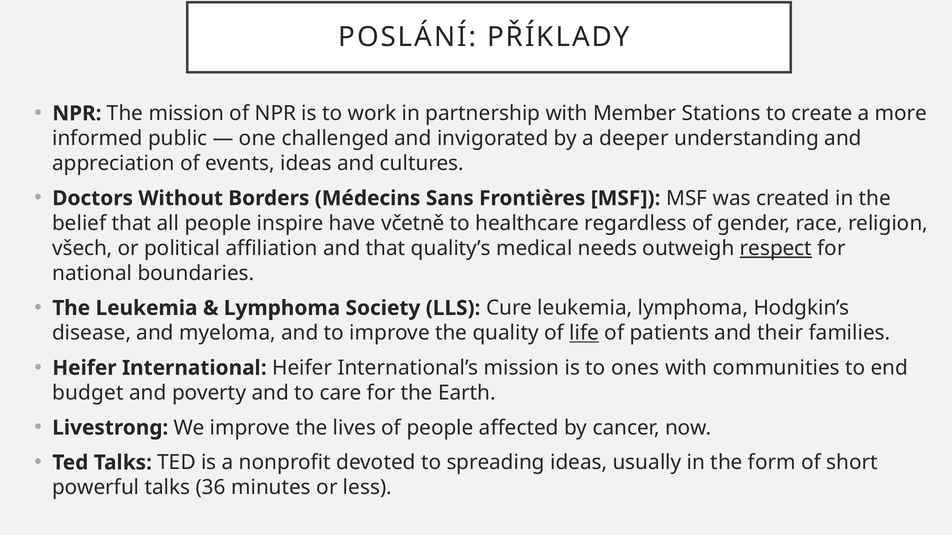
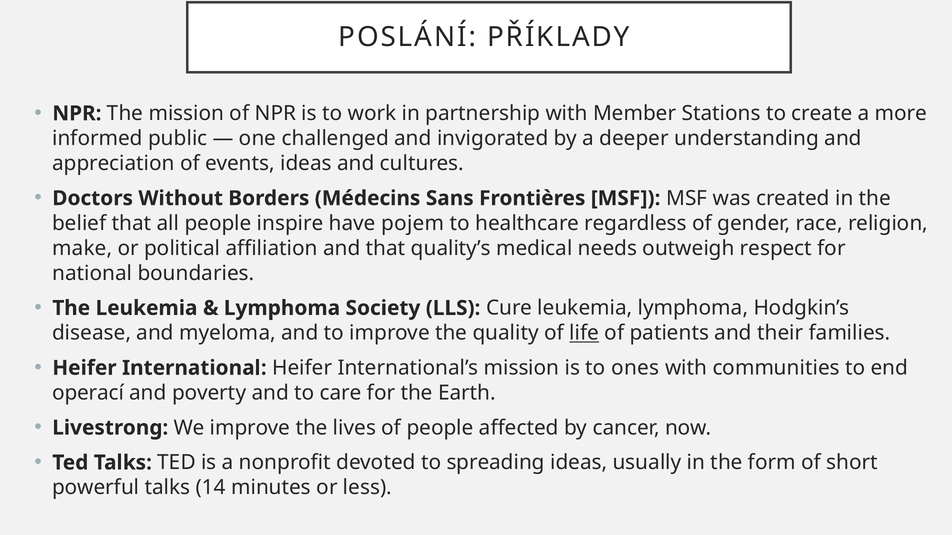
včetně: včetně -> pojem
všech: všech -> make
respect underline: present -> none
budget: budget -> operací
36: 36 -> 14
